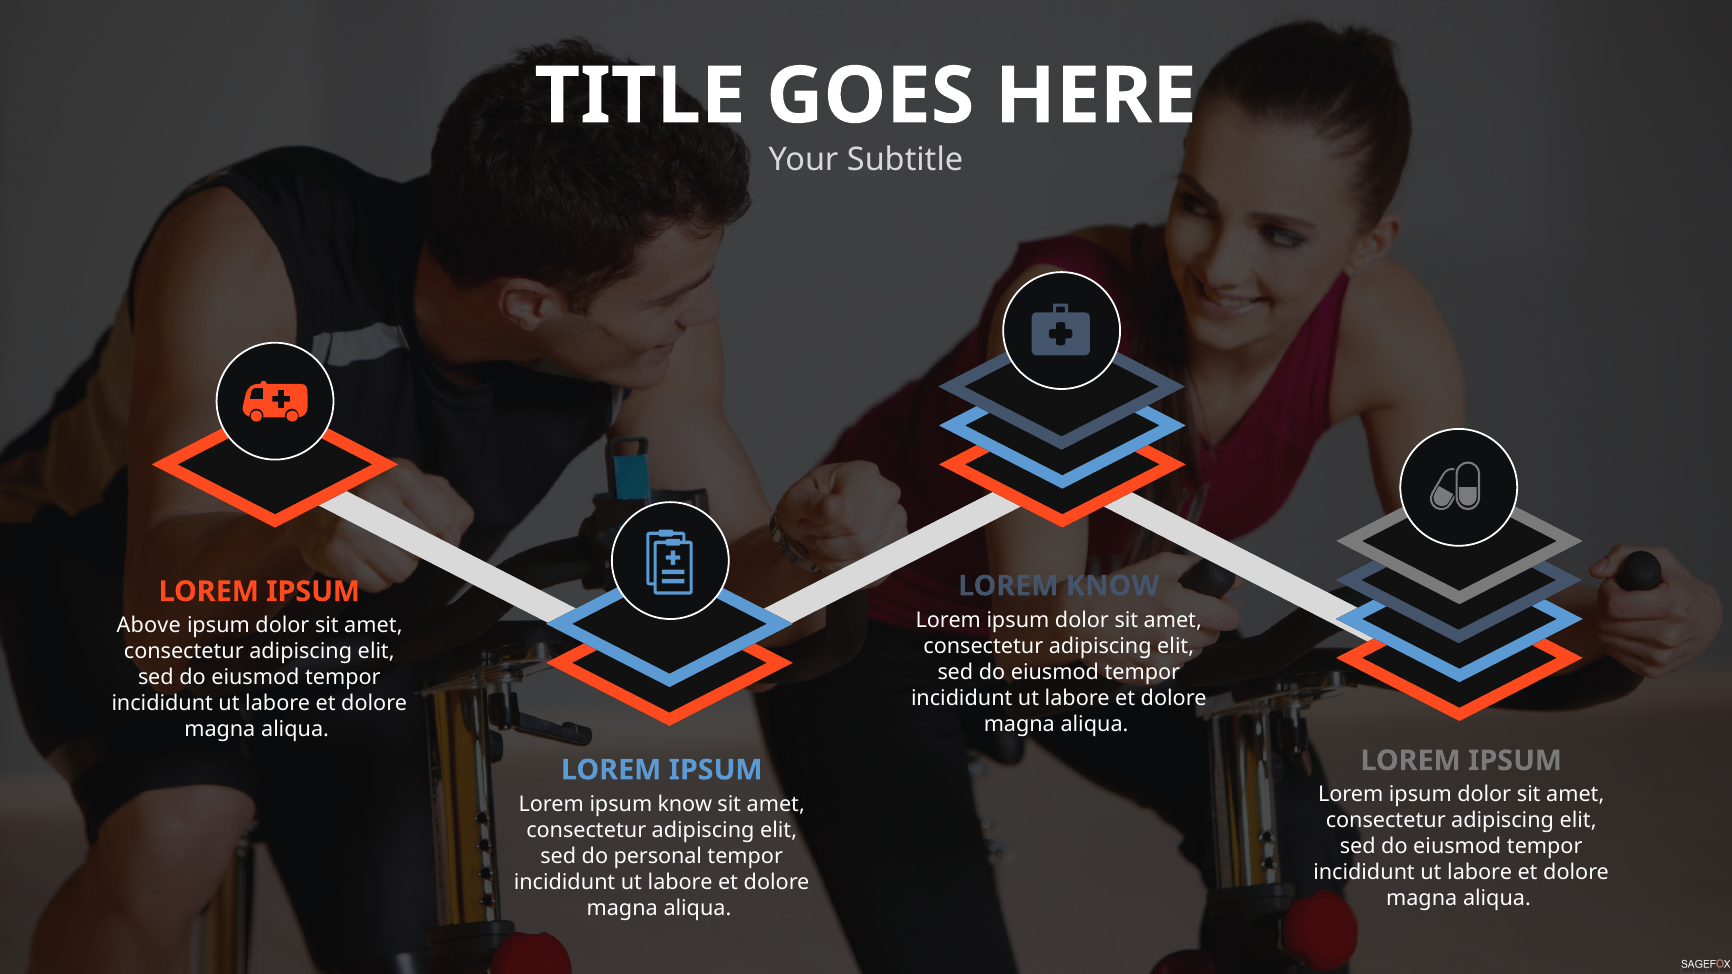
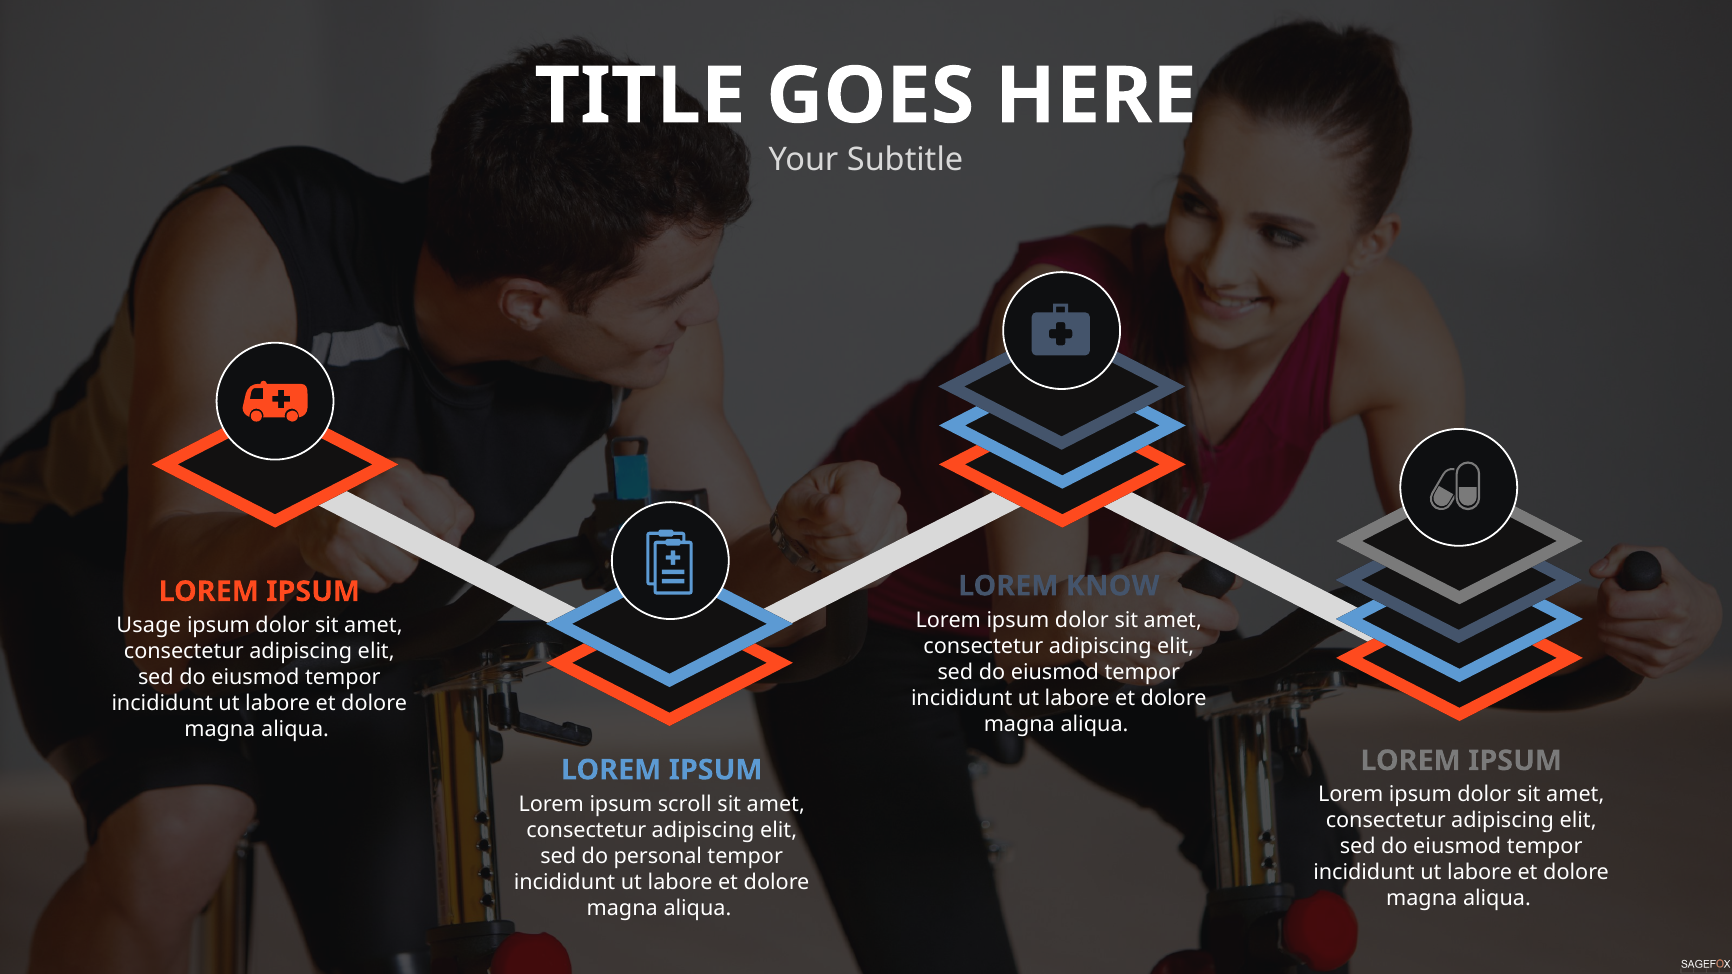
Above: Above -> Usage
ipsum know: know -> scroll
